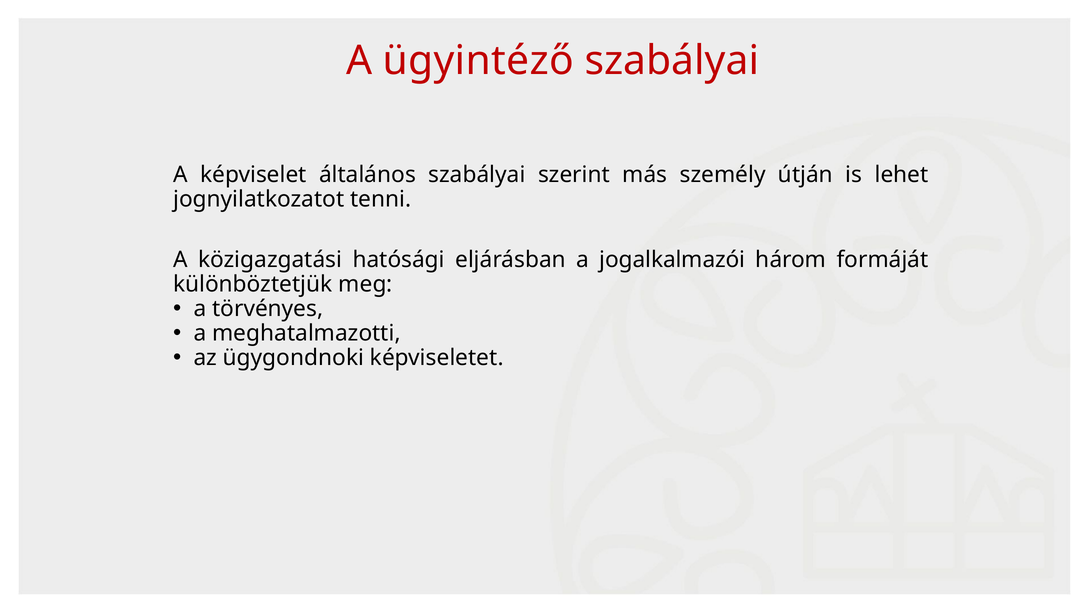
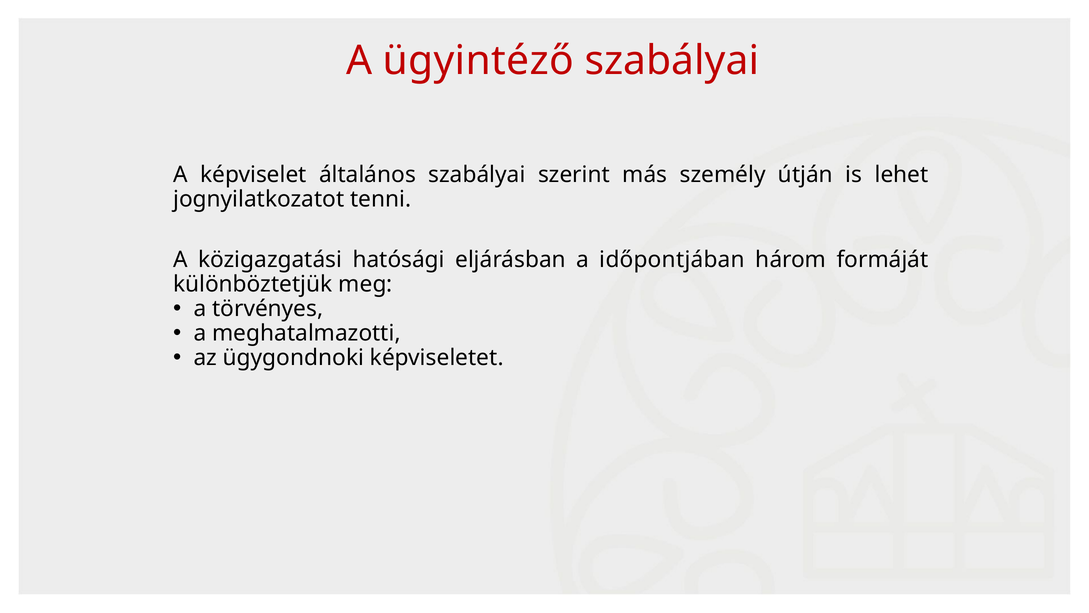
jogalkalmazói: jogalkalmazói -> időpontjában
